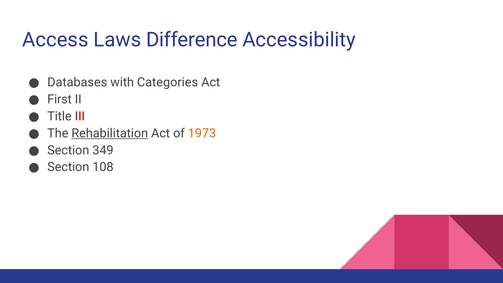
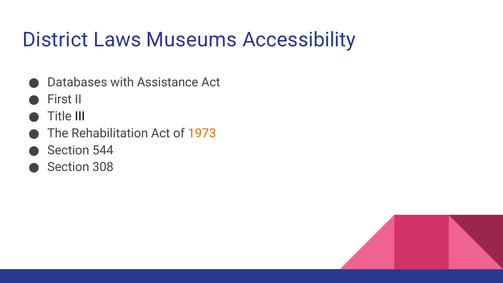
Access: Access -> District
Difference: Difference -> Museums
Categories: Categories -> Assistance
III colour: red -> black
Rehabilitation underline: present -> none
349: 349 -> 544
108: 108 -> 308
